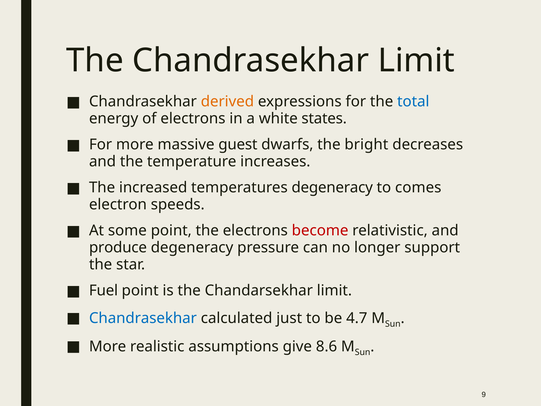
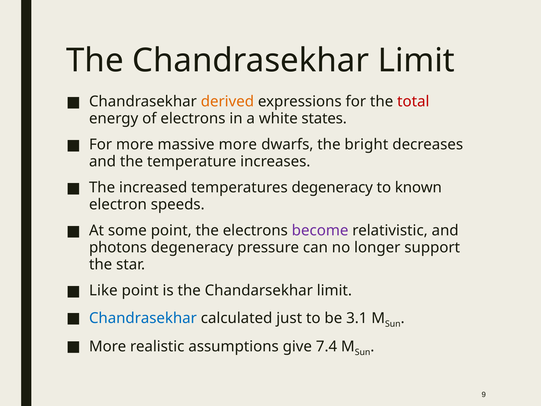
total colour: blue -> red
massive guest: guest -> more
comes: comes -> known
become colour: red -> purple
produce: produce -> photons
Fuel: Fuel -> Like
4.7: 4.7 -> 3.1
8.6: 8.6 -> 7.4
